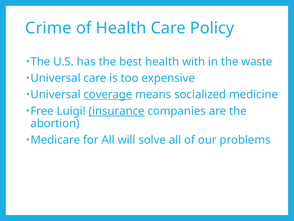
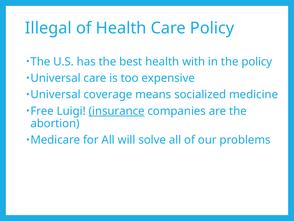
Crime: Crime -> Illegal
the waste: waste -> policy
coverage underline: present -> none
